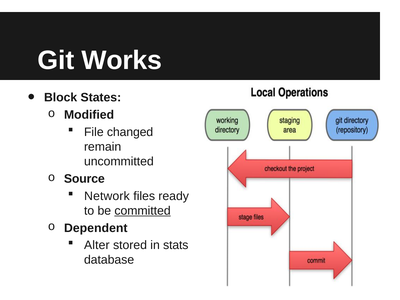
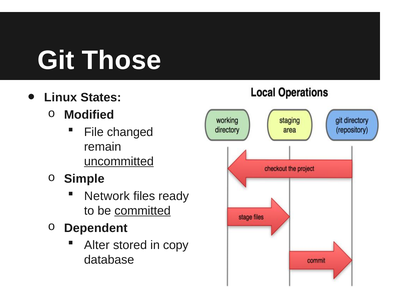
Works: Works -> Those
Block: Block -> Linux
uncommitted underline: none -> present
Source: Source -> Simple
stats: stats -> copy
